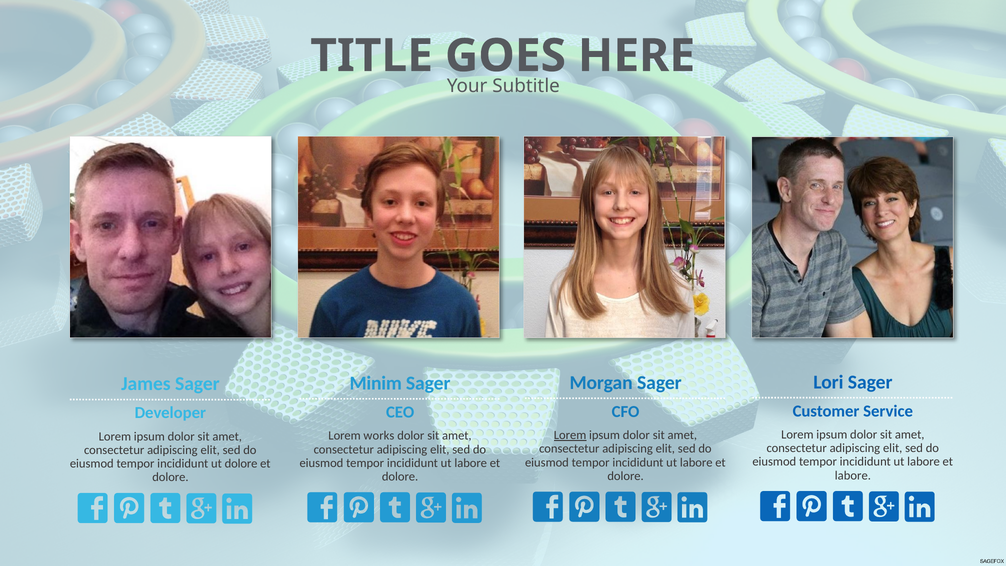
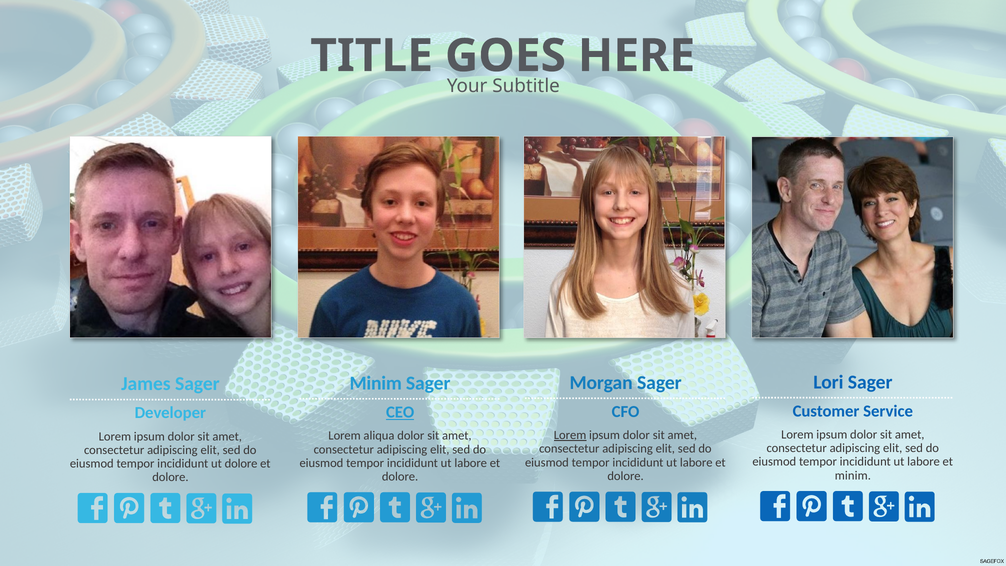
CEO underline: none -> present
works: works -> aliqua
labore at (853, 475): labore -> minim
